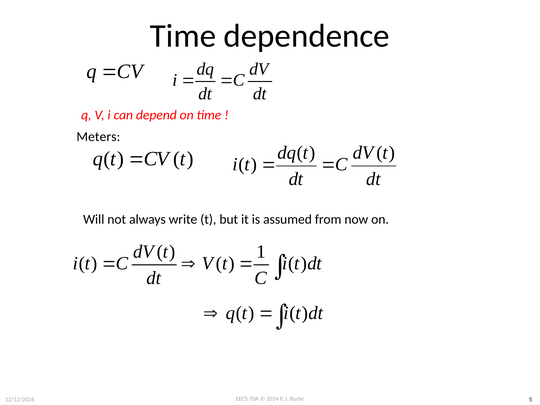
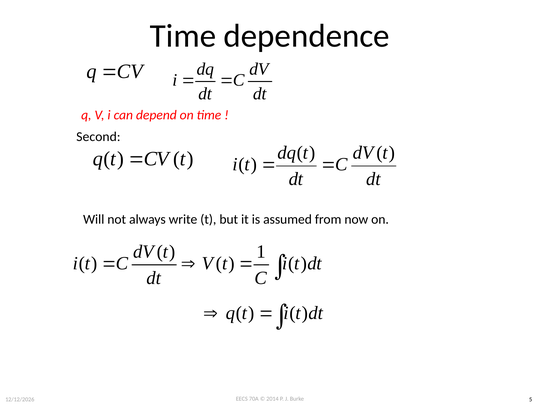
Meters: Meters -> Second
